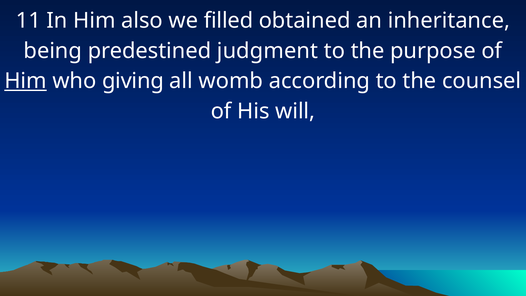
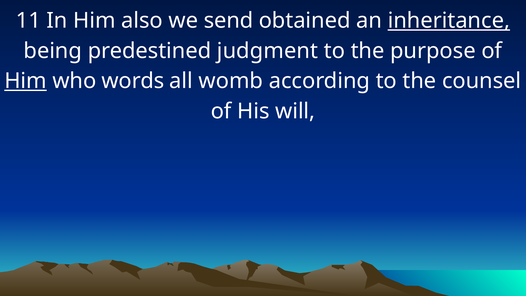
filled: filled -> send
inheritance underline: none -> present
giving: giving -> words
